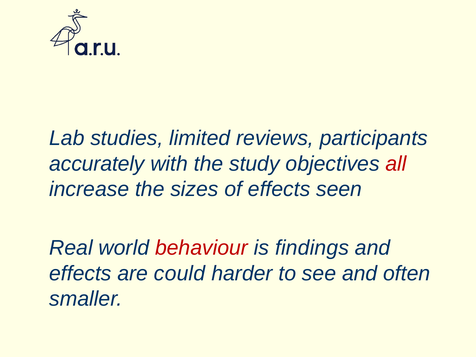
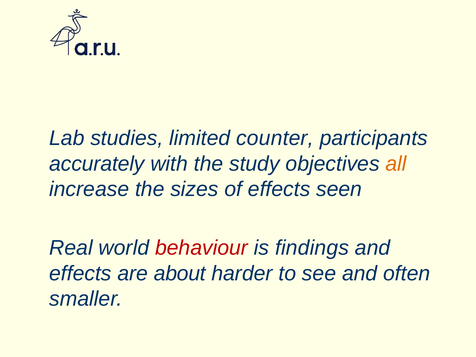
reviews: reviews -> counter
all colour: red -> orange
could: could -> about
